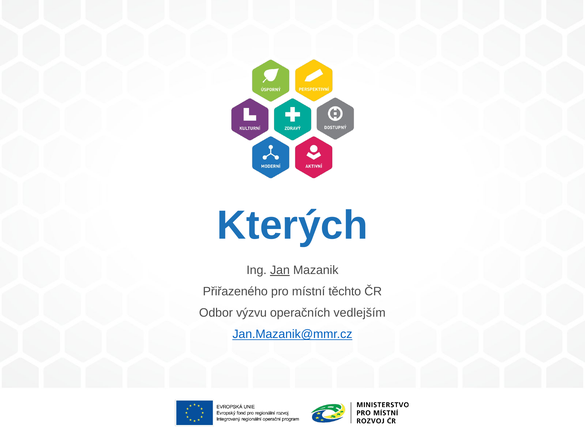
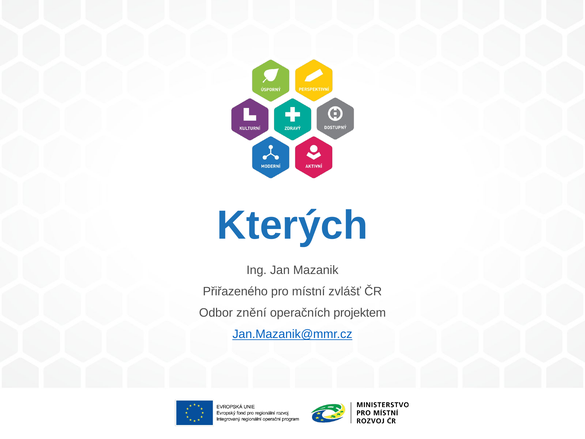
Jan underline: present -> none
těchto: těchto -> zvlášť
výzvu: výzvu -> znění
vedlejším: vedlejším -> projektem
